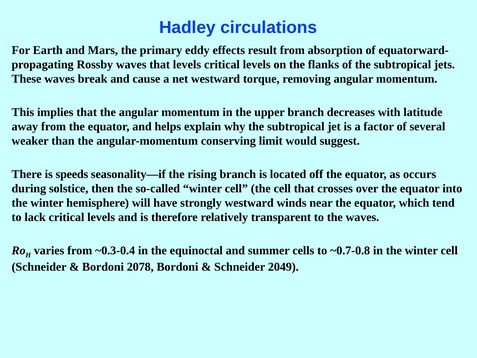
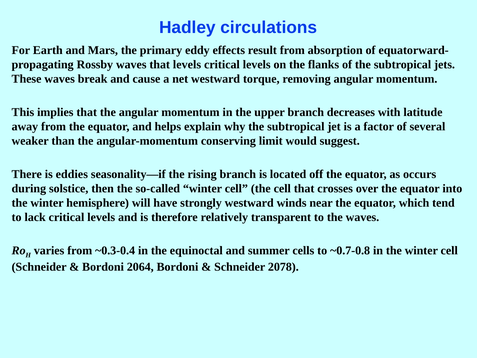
speeds: speeds -> eddies
2078: 2078 -> 2064
2049: 2049 -> 2078
